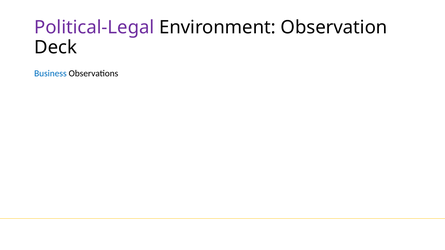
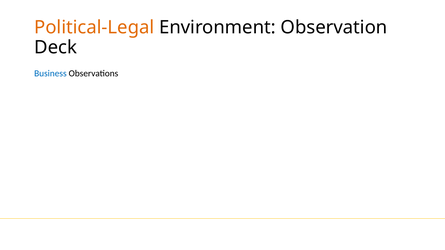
Political-Legal colour: purple -> orange
